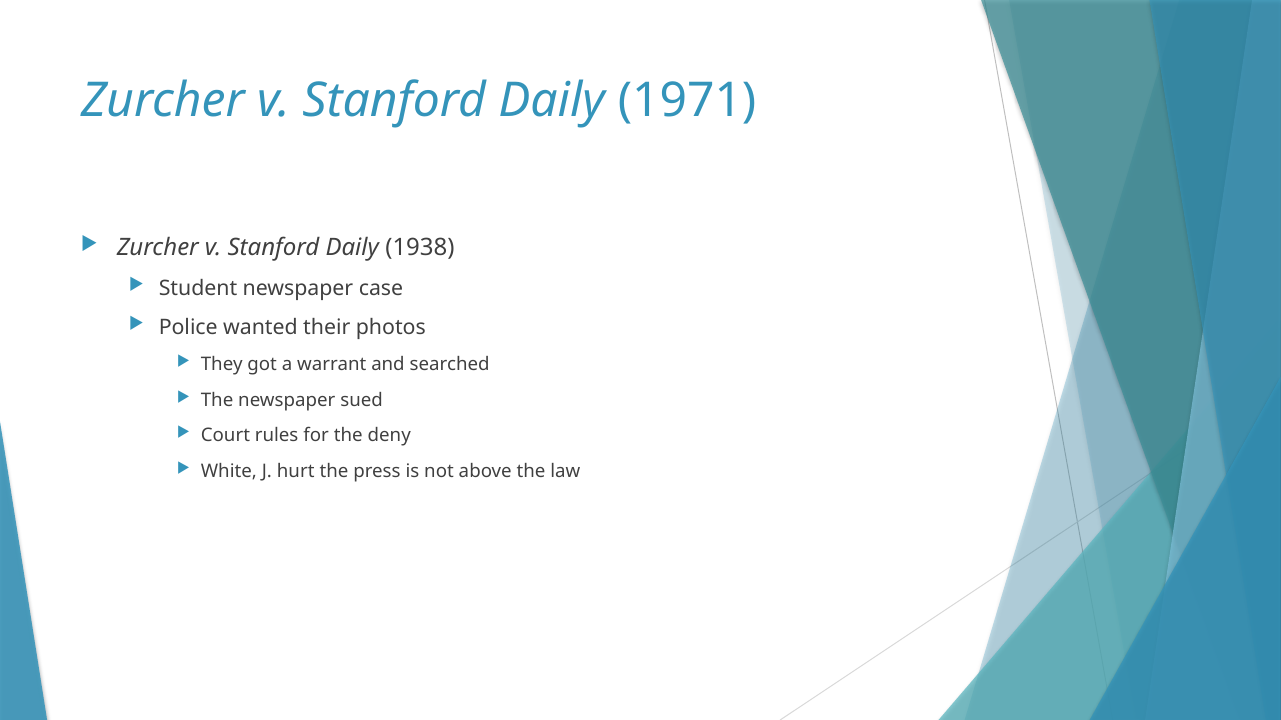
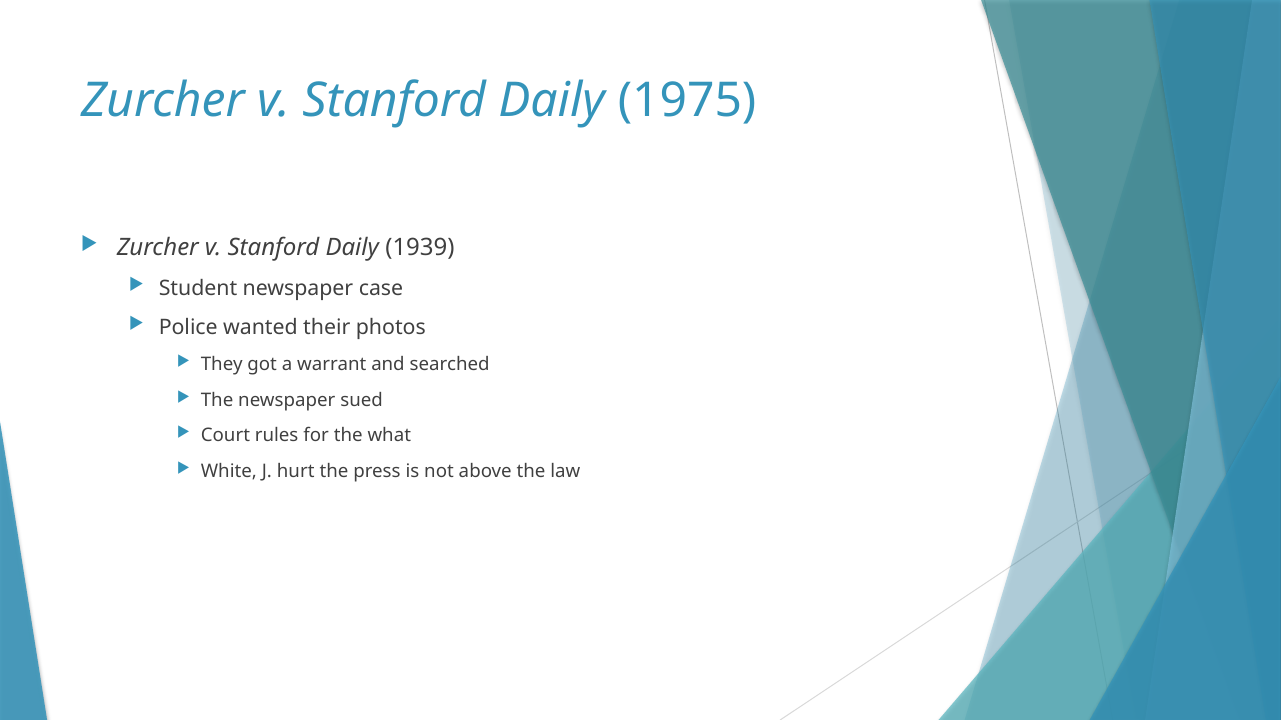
1971: 1971 -> 1975
1938: 1938 -> 1939
deny: deny -> what
